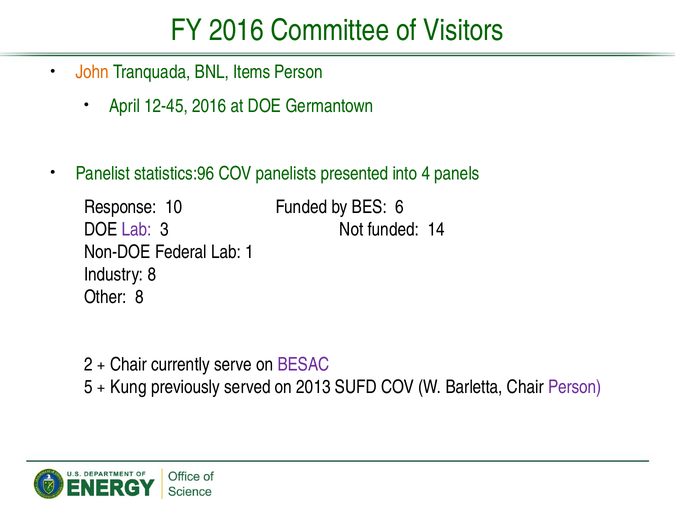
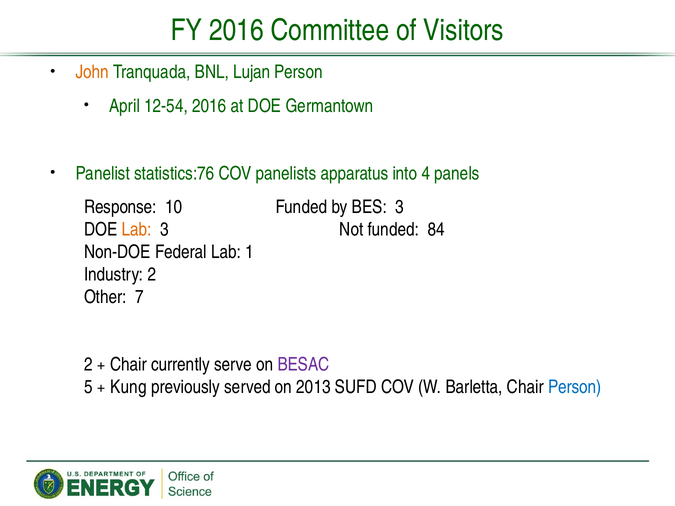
Items: Items -> Lujan
12-45: 12-45 -> 12-54
statistics:96: statistics:96 -> statistics:76
presented: presented -> apparatus
BES 6: 6 -> 3
Lab at (137, 230) colour: purple -> orange
14: 14 -> 84
Industry 8: 8 -> 2
Other 8: 8 -> 7
Person at (575, 387) colour: purple -> blue
